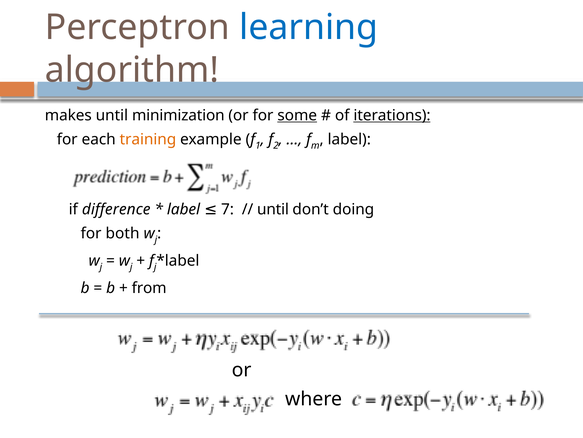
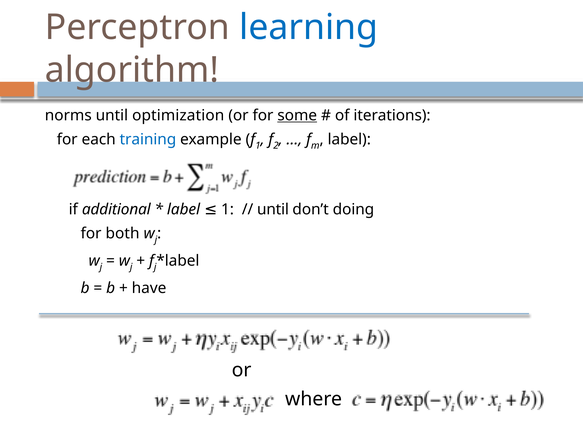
makes: makes -> norms
minimization: minimization -> optimization
iterations underline: present -> none
training colour: orange -> blue
difference: difference -> additional
label 7: 7 -> 1
from: from -> have
